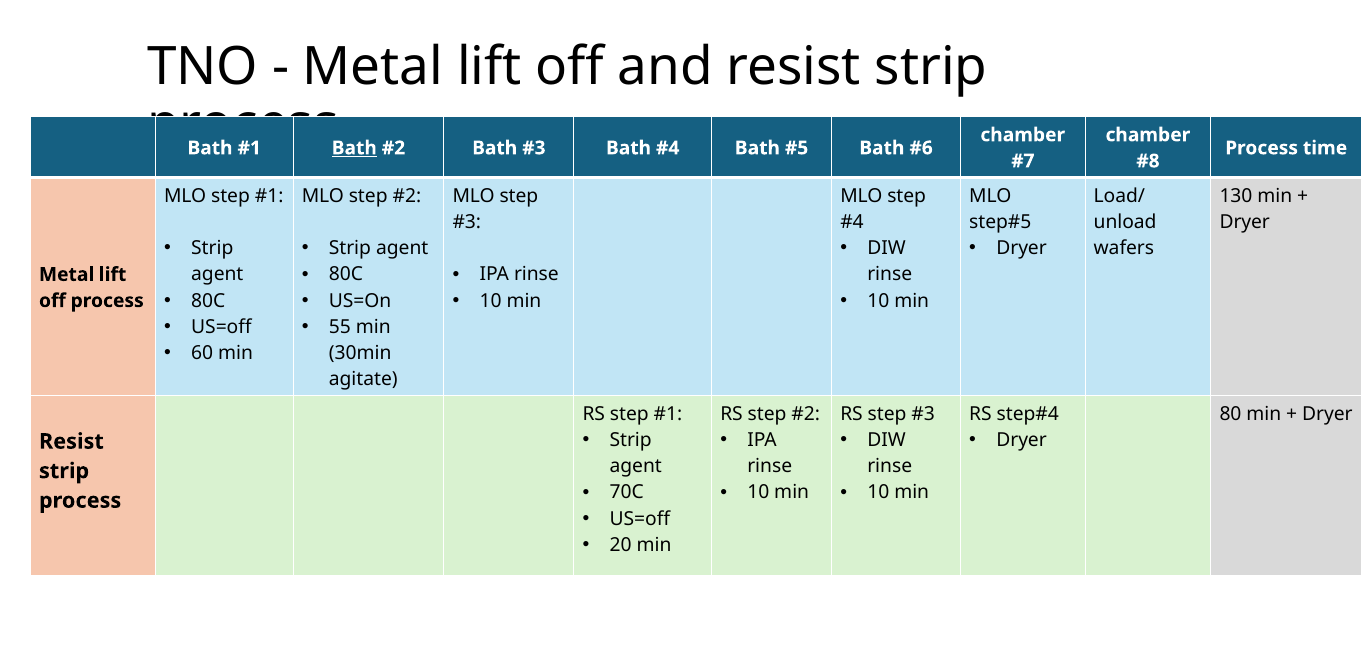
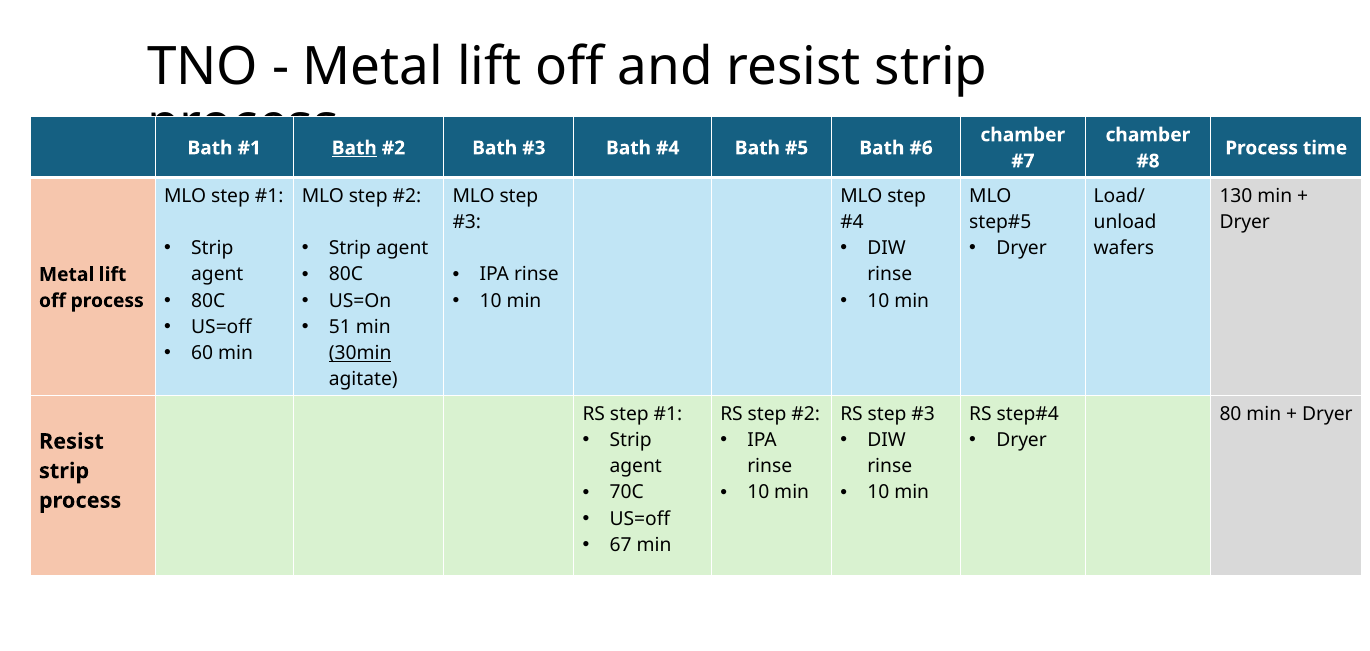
55: 55 -> 51
30min underline: none -> present
20: 20 -> 67
